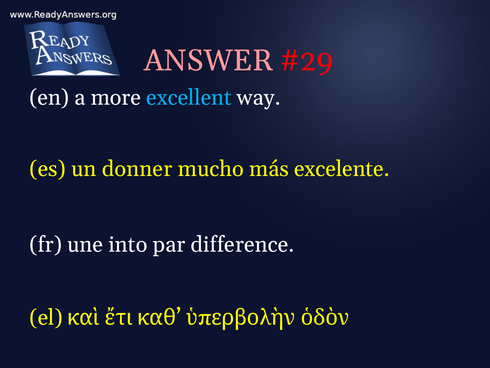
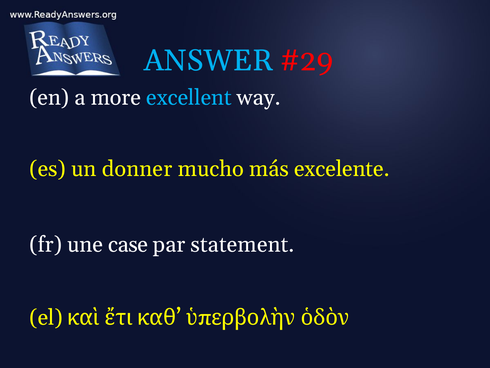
ANSWER colour: pink -> light blue
into: into -> case
difference: difference -> statement
